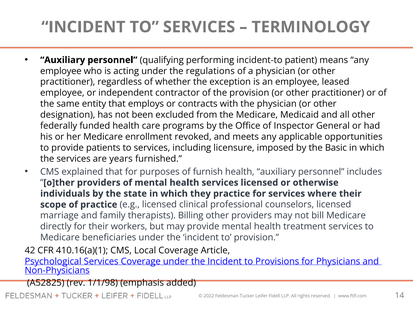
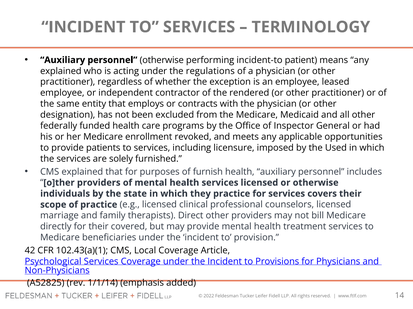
personnel qualifying: qualifying -> otherwise
employee at (61, 71): employee -> explained
the provision: provision -> rendered
Basic: Basic -> Used
years: years -> solely
where: where -> covers
Billing: Billing -> Direct
workers: workers -> covered
410.16(a)(1: 410.16(a)(1 -> 102.43(a)(1
1/1/98: 1/1/98 -> 1/1/14
